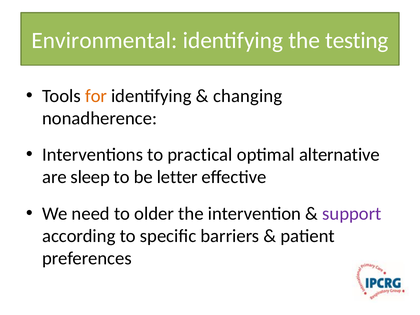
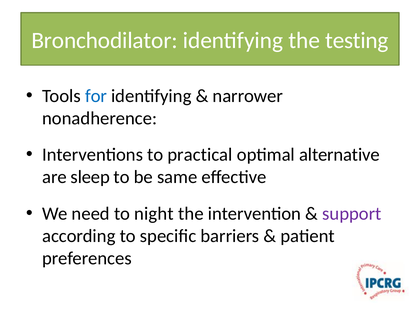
Environmental: Environmental -> Bronchodilator
for colour: orange -> blue
changing: changing -> narrower
letter: letter -> same
older: older -> night
